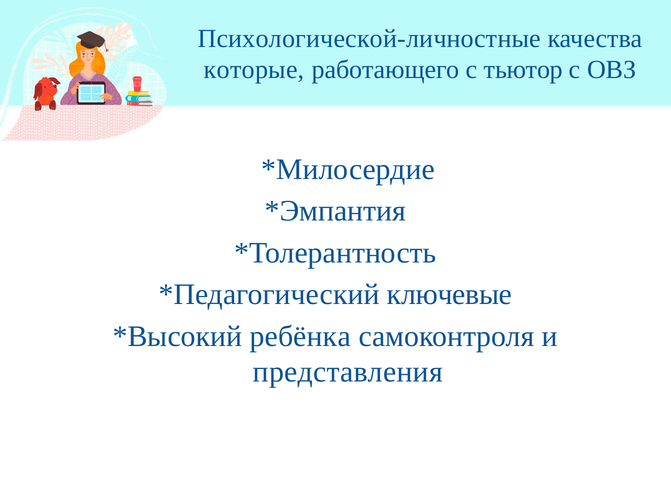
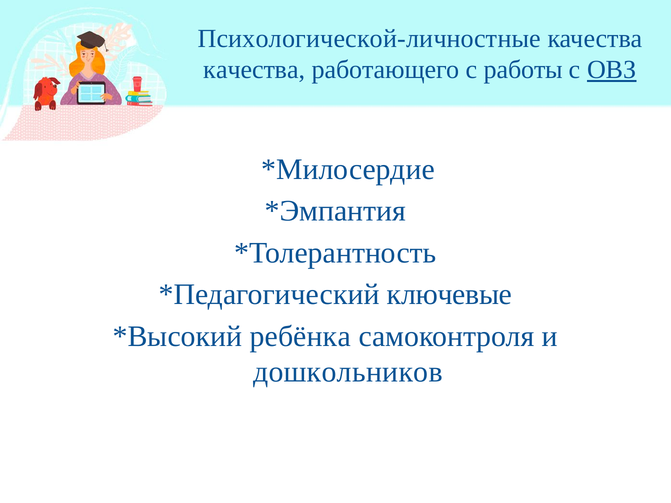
которые at (254, 70): которые -> качества
тьютор: тьютор -> работы
ОВЗ underline: none -> present
представления: представления -> дошкольников
